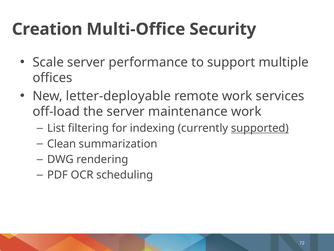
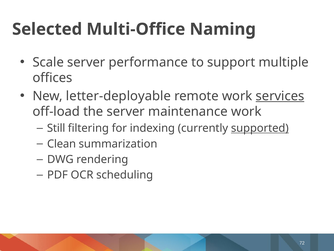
Creation: Creation -> Selected
Security: Security -> Naming
services underline: none -> present
List: List -> Still
